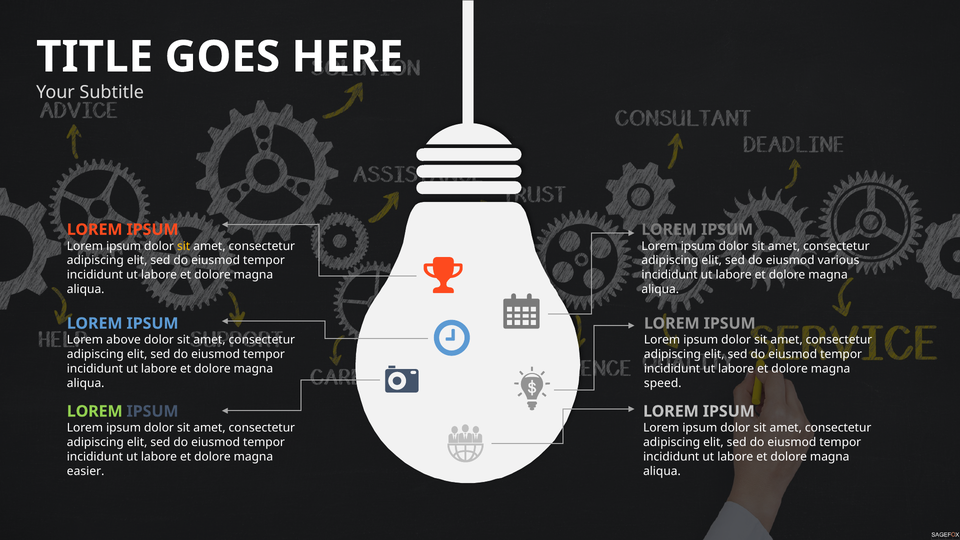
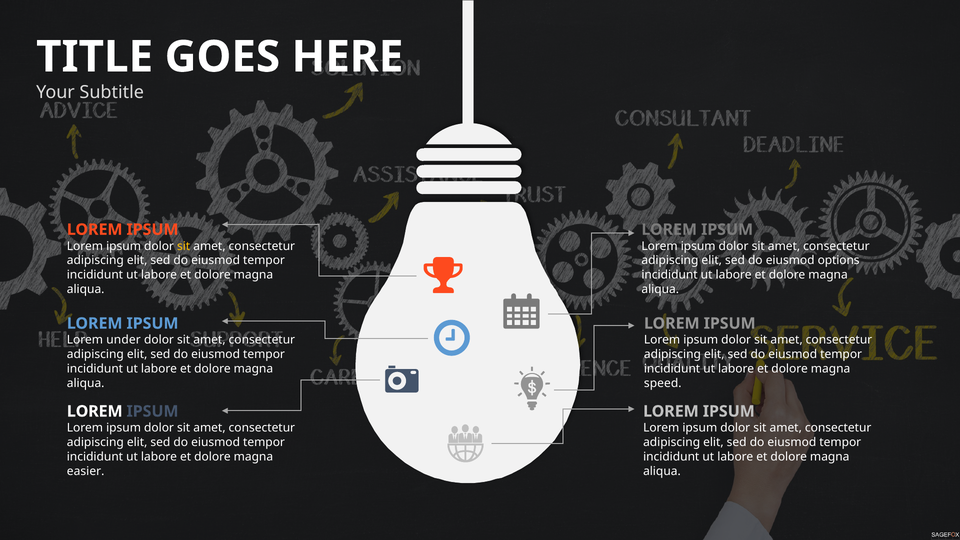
various: various -> options
above: above -> under
LOREM at (95, 411) colour: light green -> white
